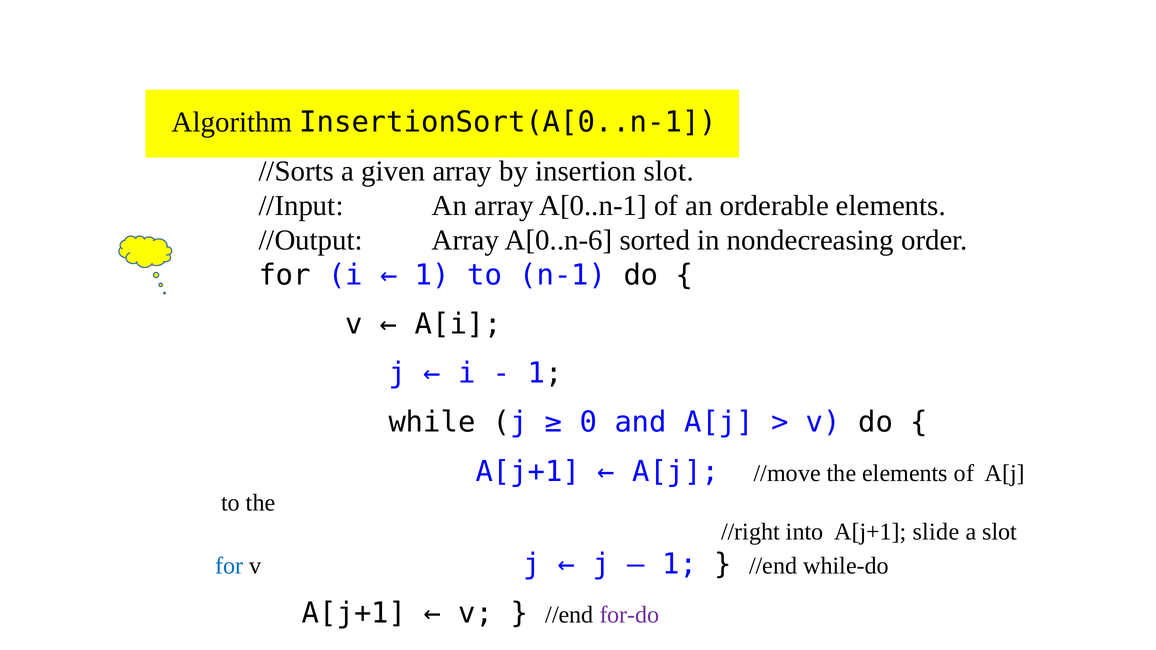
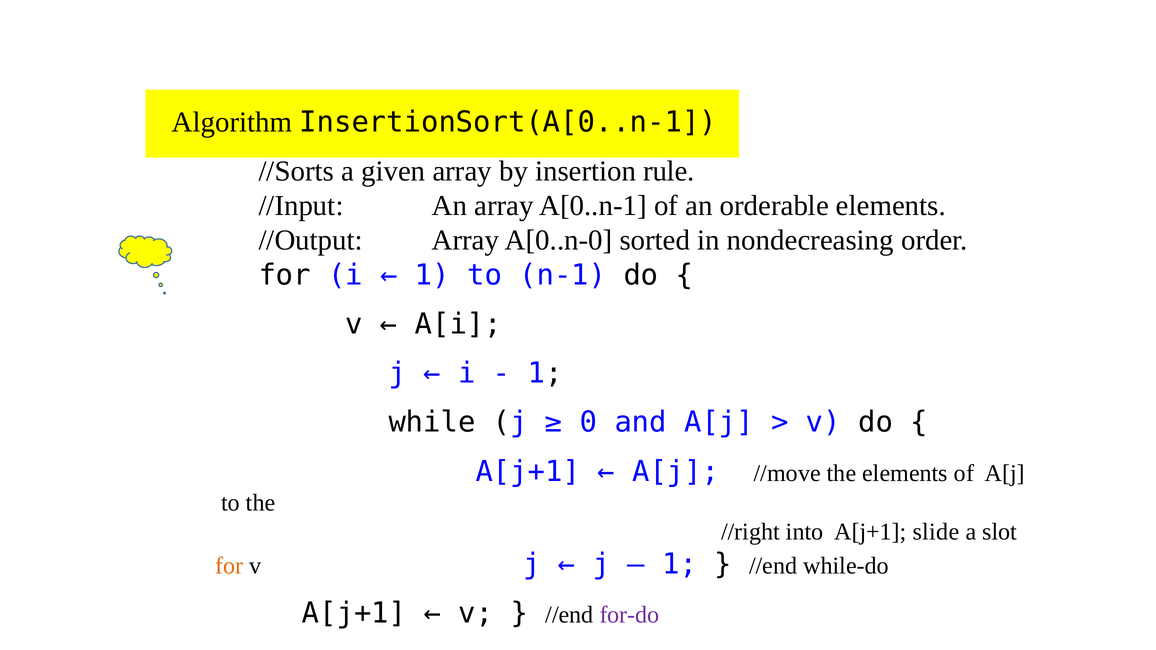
insertion slot: slot -> rule
A[0..n-6: A[0..n-6 -> A[0..n-0
for at (229, 566) colour: blue -> orange
